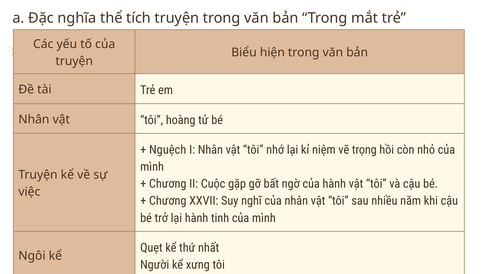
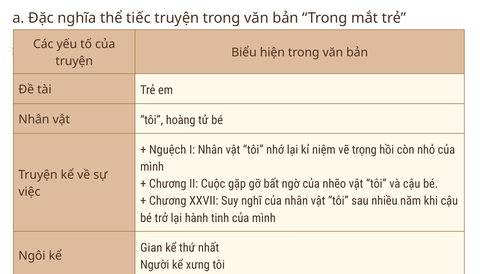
tích: tích -> tiếc
của hành: hành -> nhẽo
Quẹt: Quẹt -> Gian
